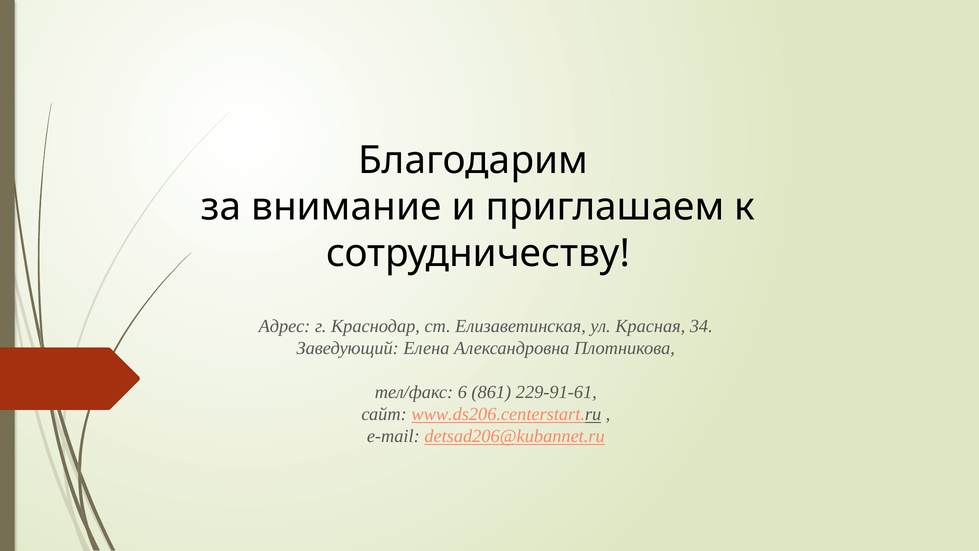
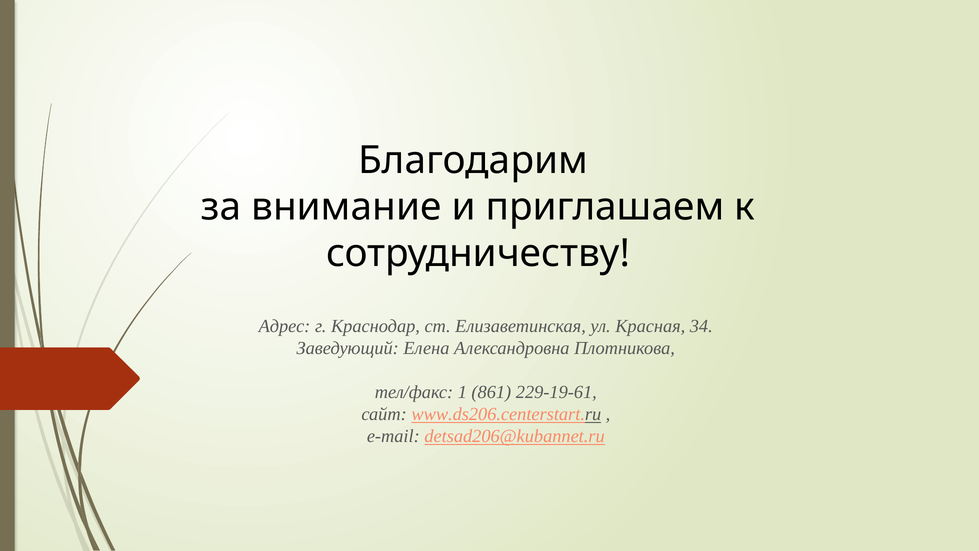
6: 6 -> 1
229-91-61: 229-91-61 -> 229-19-61
